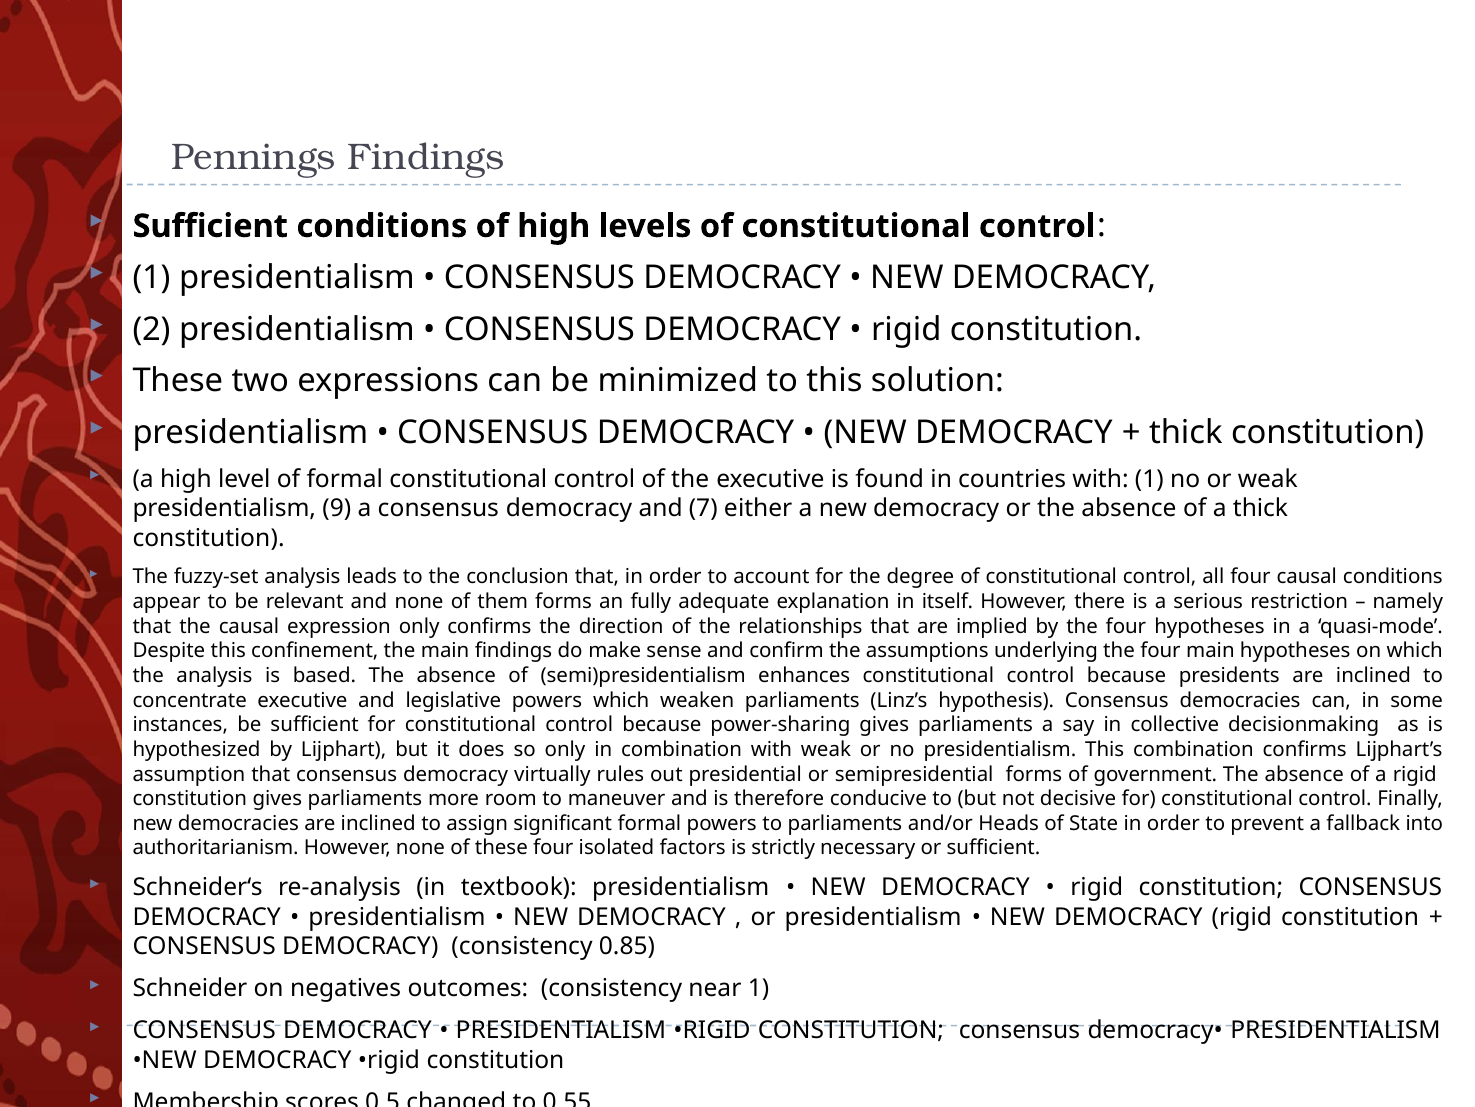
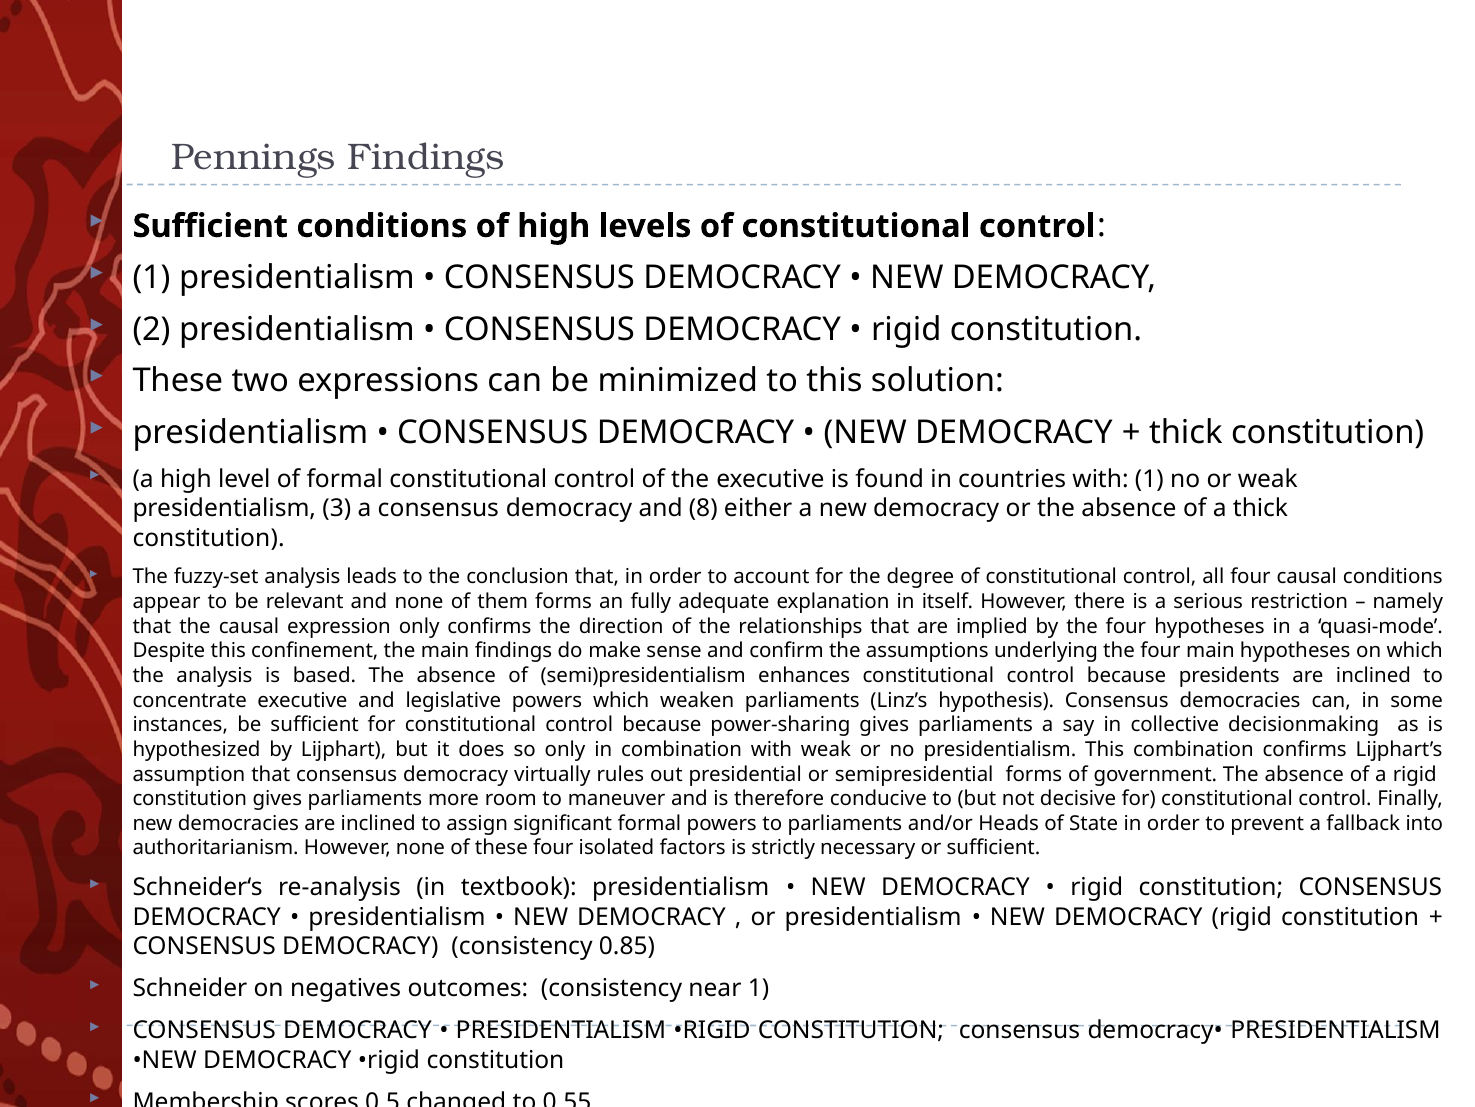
9: 9 -> 3
7: 7 -> 8
